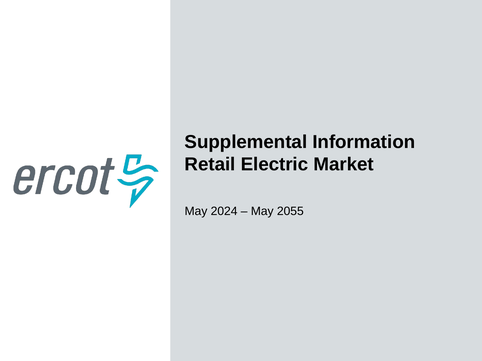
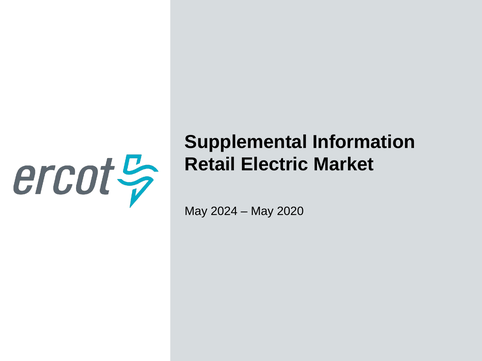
2055: 2055 -> 2020
